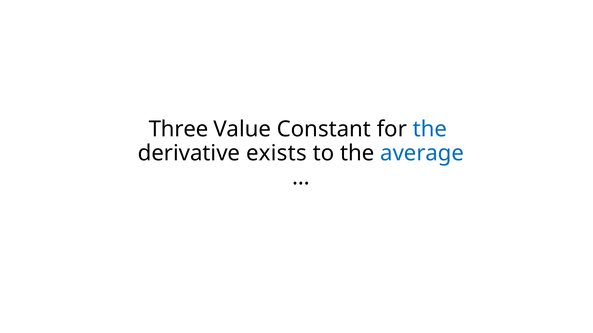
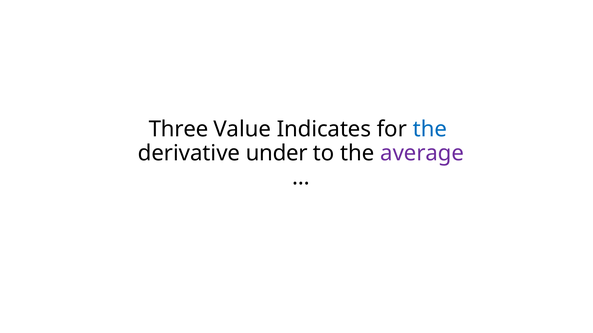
Constant: Constant -> Indicates
exists: exists -> under
average colour: blue -> purple
